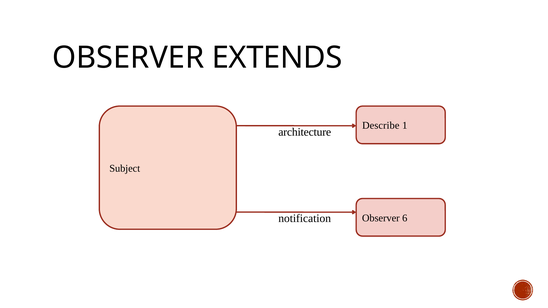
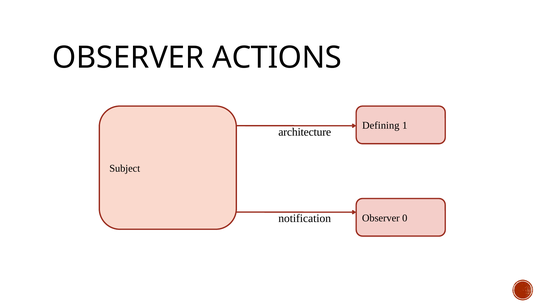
EXTENDS: EXTENDS -> ACTIONS
Describe: Describe -> Defining
6: 6 -> 0
